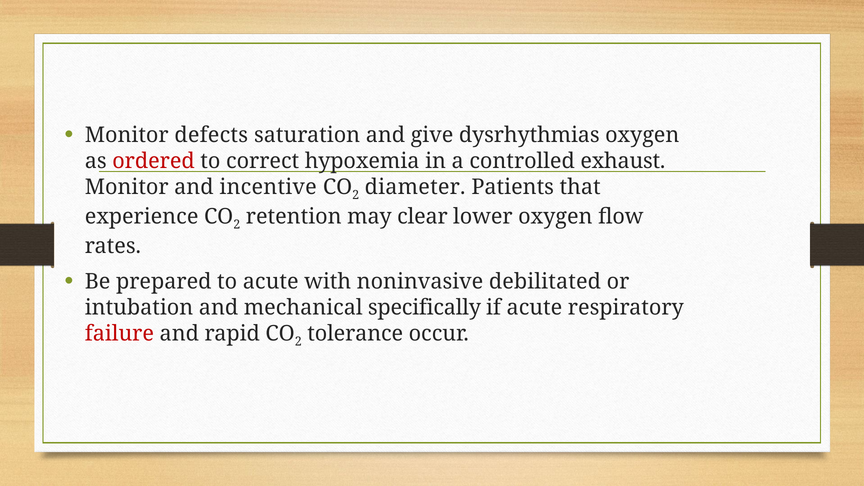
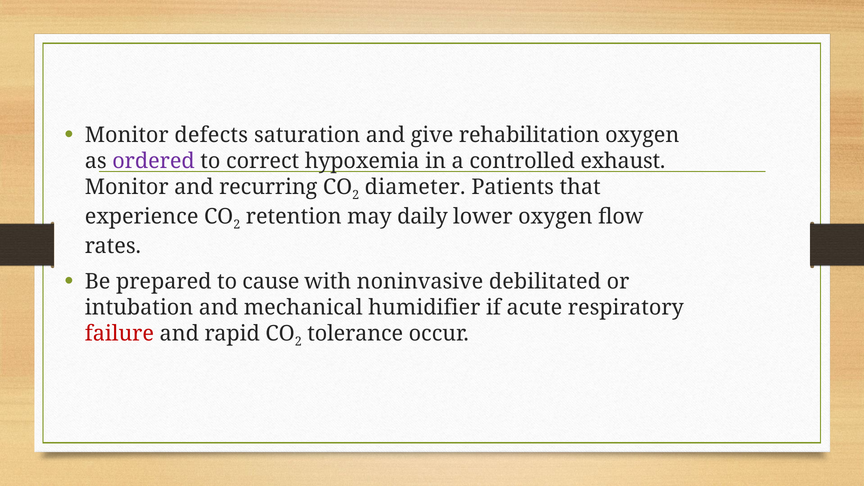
dysrhythmias: dysrhythmias -> rehabilitation
ordered colour: red -> purple
incentive: incentive -> recurring
clear: clear -> daily
to acute: acute -> cause
specifically: specifically -> humidifier
